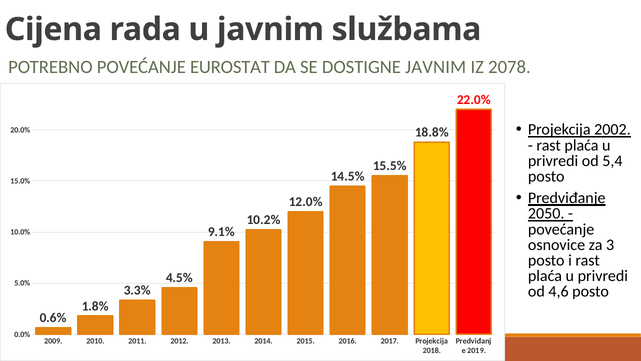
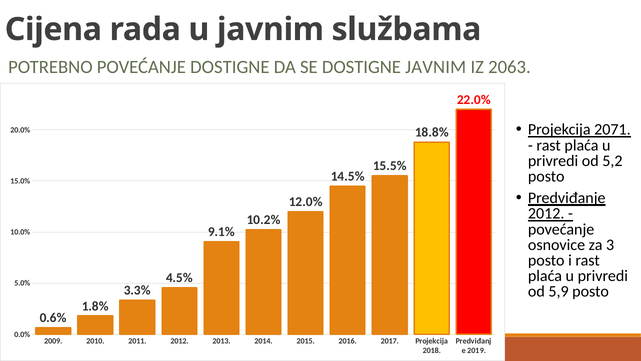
POVEĆANJE EUROSTAT: EUROSTAT -> DOSTIGNE
2078: 2078 -> 2063
2002: 2002 -> 2071
5,4: 5,4 -> 5,2
2050 at (546, 213): 2050 -> 2012
4,6: 4,6 -> 5,9
